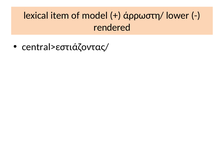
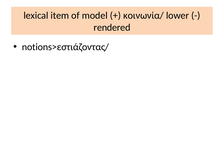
άρρωστη/: άρρωστη/ -> κοινωνία/
central>εστιάζοντας/: central>εστιάζοντας/ -> notions>εστιάζοντας/
